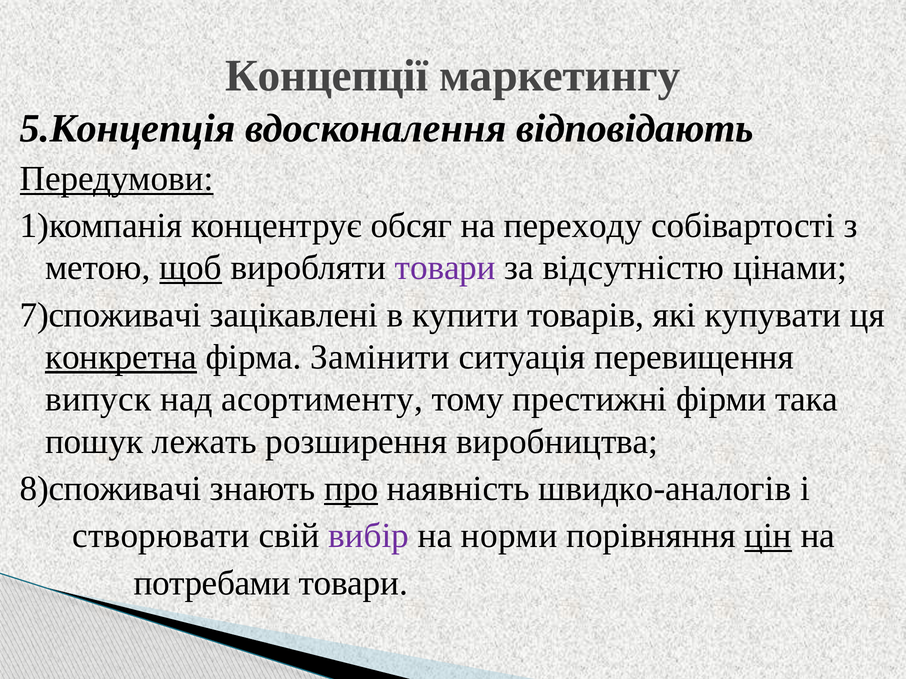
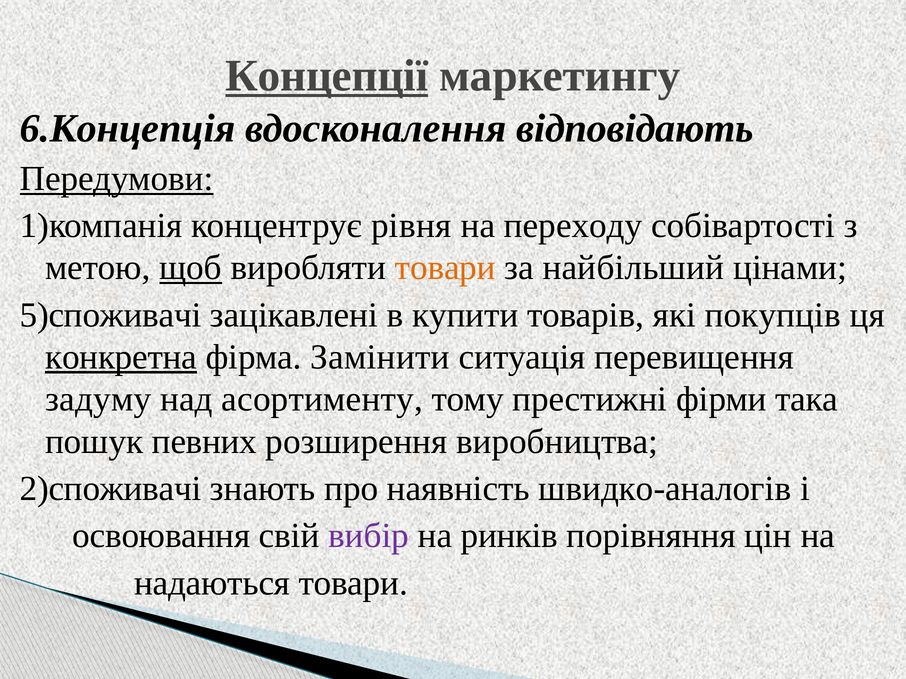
Концепції underline: none -> present
5.Концепція: 5.Концепція -> 6.Концепція
обсяг: обсяг -> рівня
товари at (445, 268) colour: purple -> orange
відсутністю: відсутністю -> найбільший
7)споживачі: 7)споживачі -> 5)споживачі
купувати: купувати -> покупців
випуск: випуск -> задуму
лежать: лежать -> певних
8)споживачі: 8)споживачі -> 2)споживачі
про underline: present -> none
створювати: створювати -> освоювання
норми: норми -> ринків
цін underline: present -> none
потребами: потребами -> надаються
